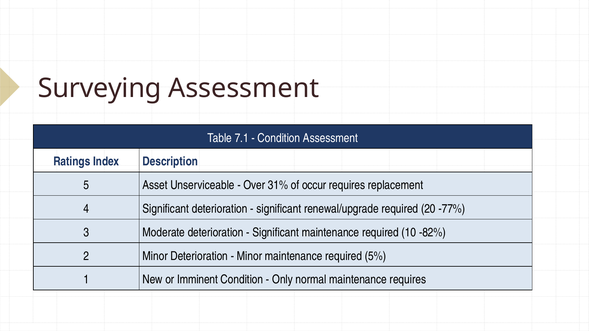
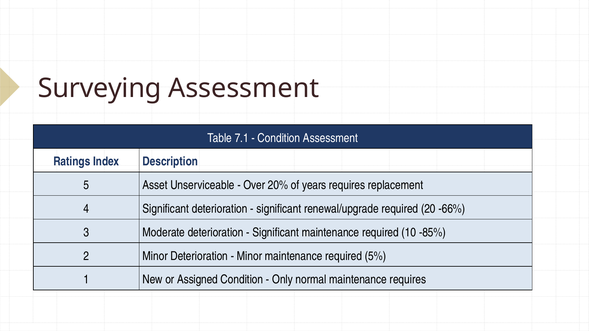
31%: 31% -> 20%
occur: occur -> years
-77%: -77% -> -66%
-82%: -82% -> -85%
Imminent: Imminent -> Assigned
